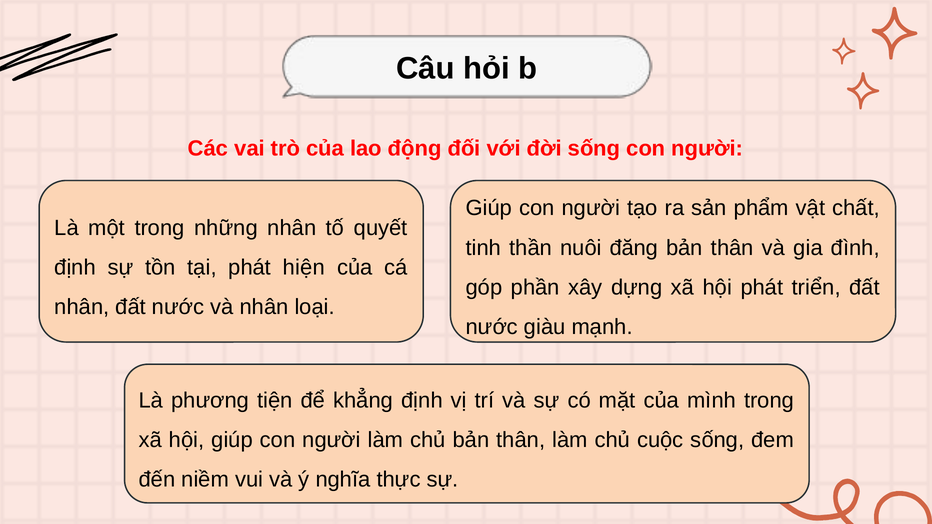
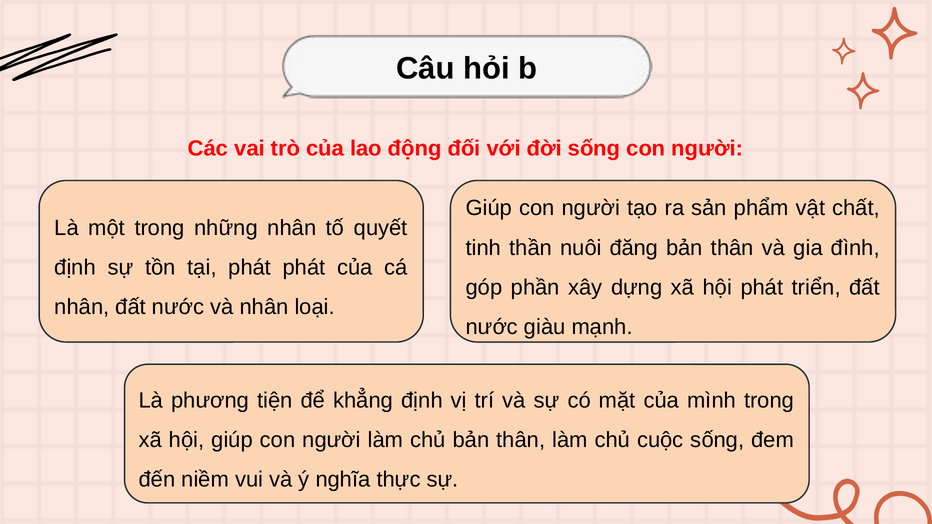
phát hiện: hiện -> phát
